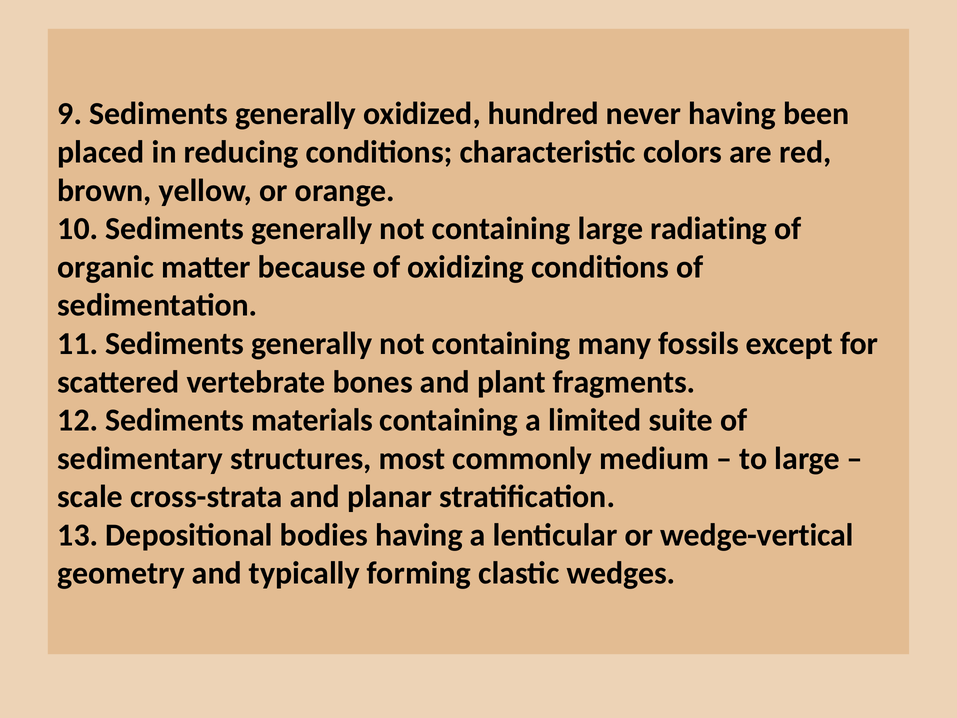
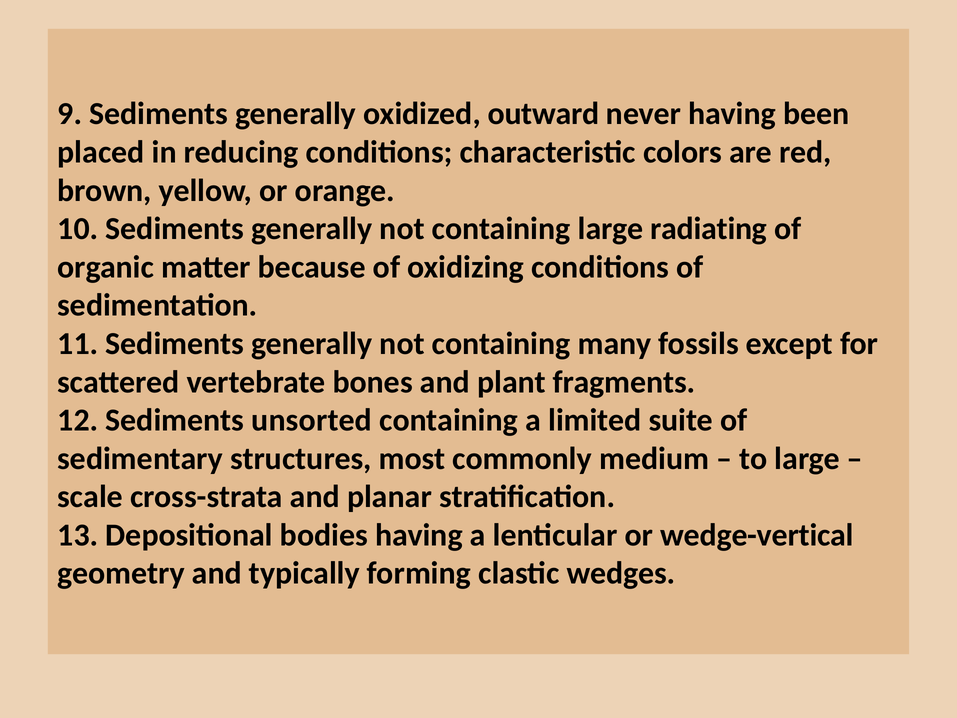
hundred: hundred -> outward
materials: materials -> unsorted
